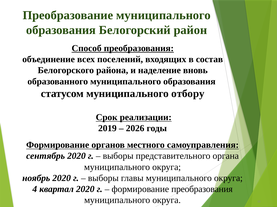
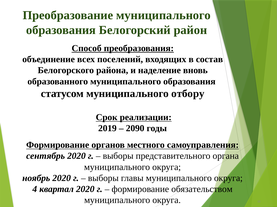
2026: 2026 -> 2090
формирование преобразования: преобразования -> обязательством
